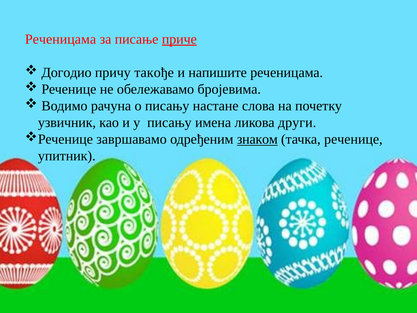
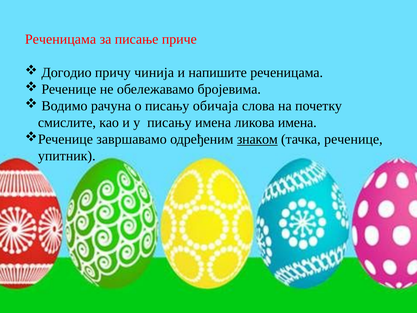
приче underline: present -> none
такође: такође -> чинија
настане: настане -> обичаја
узвичник: узвичник -> смислите
ликова други: други -> имена
